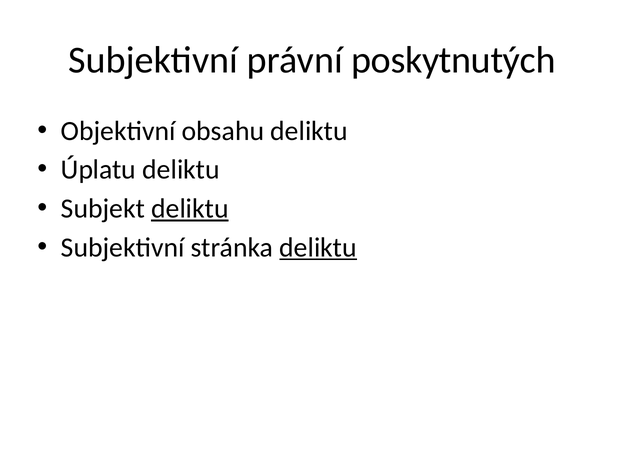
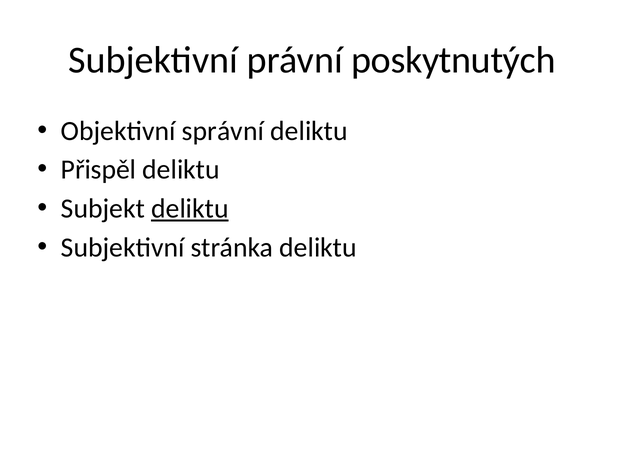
obsahu: obsahu -> správní
Úplatu: Úplatu -> Přispěl
deliktu at (318, 247) underline: present -> none
